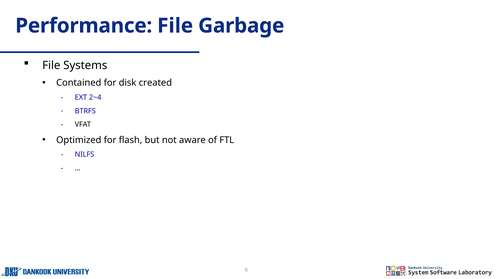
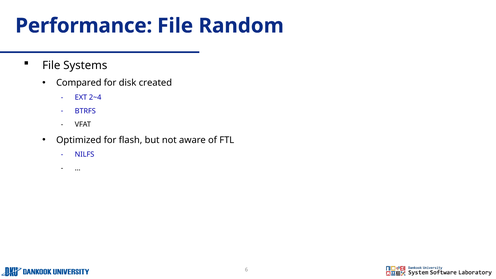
Garbage: Garbage -> Random
Contained: Contained -> Compared
